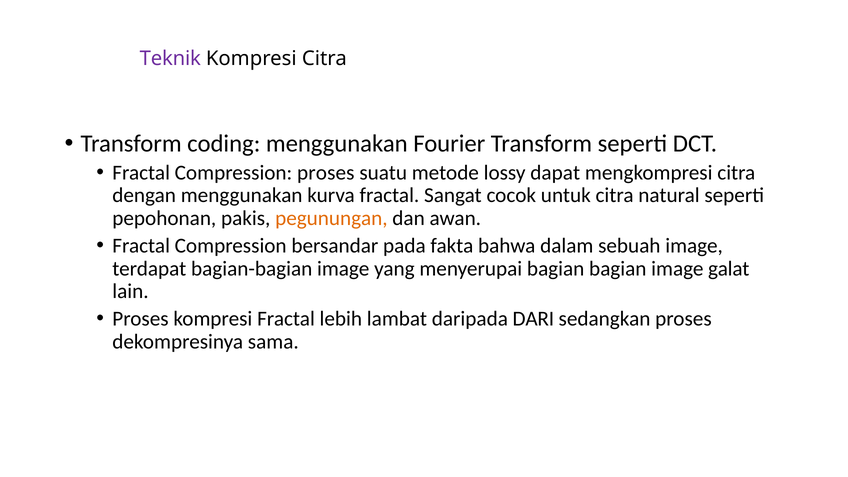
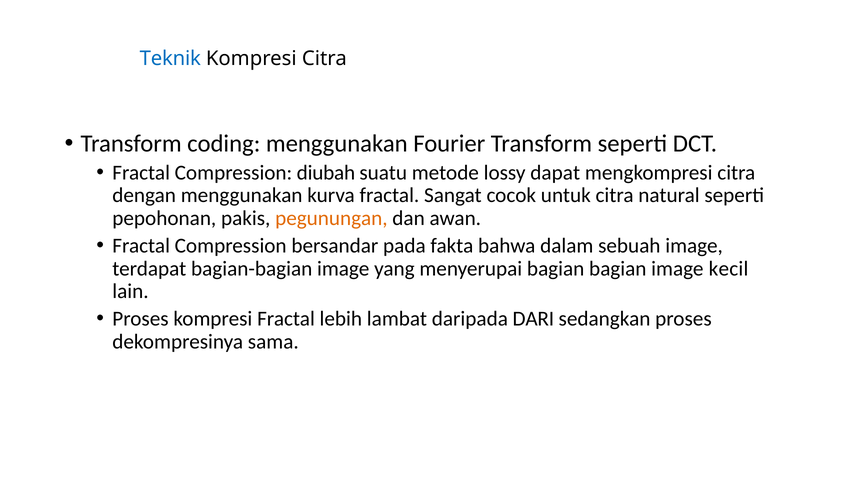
Teknik colour: purple -> blue
Compression proses: proses -> diubah
galat: galat -> kecil
